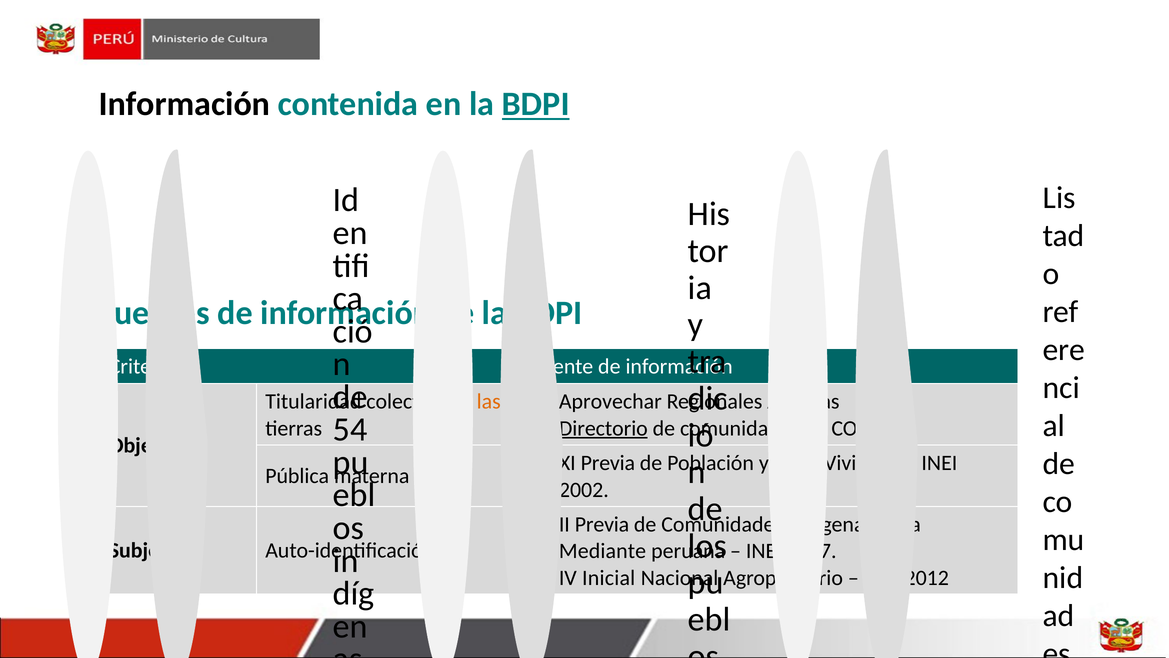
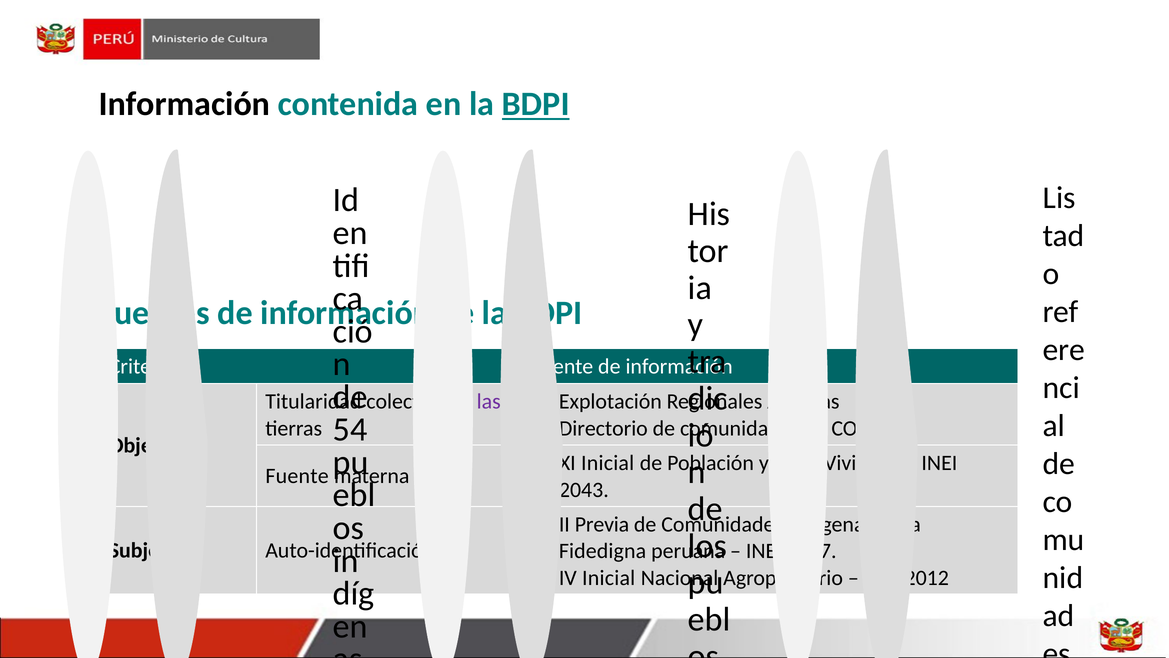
Aprovechar: Aprovechar -> Explotación
las colour: orange -> purple
Directorio underline: present -> none
Previa at (608, 463): Previa -> Inicial
Pública at (297, 476): Pública -> Fuente
2002: 2002 -> 2043
Mediante: Mediante -> Fidedigna
